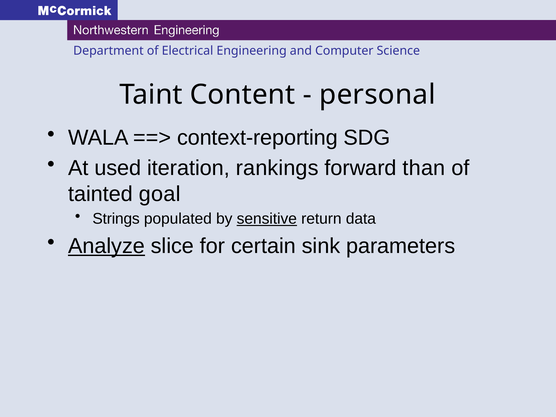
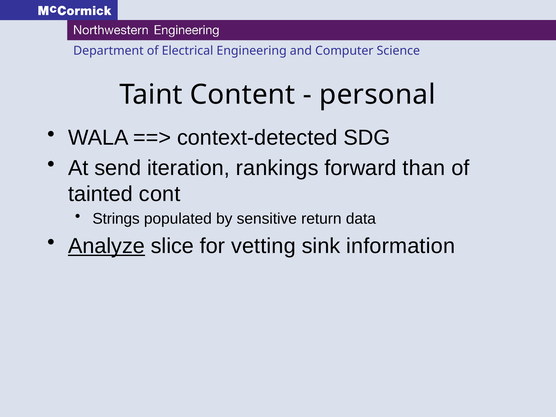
context-reporting: context-reporting -> context-detected
used: used -> send
goal: goal -> cont
sensitive underline: present -> none
certain: certain -> vetting
parameters: parameters -> information
